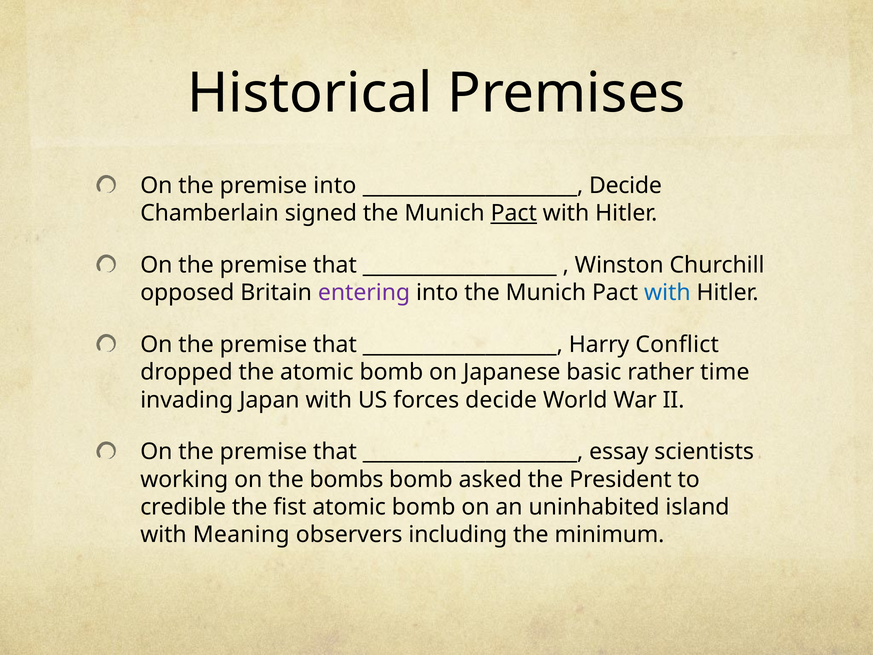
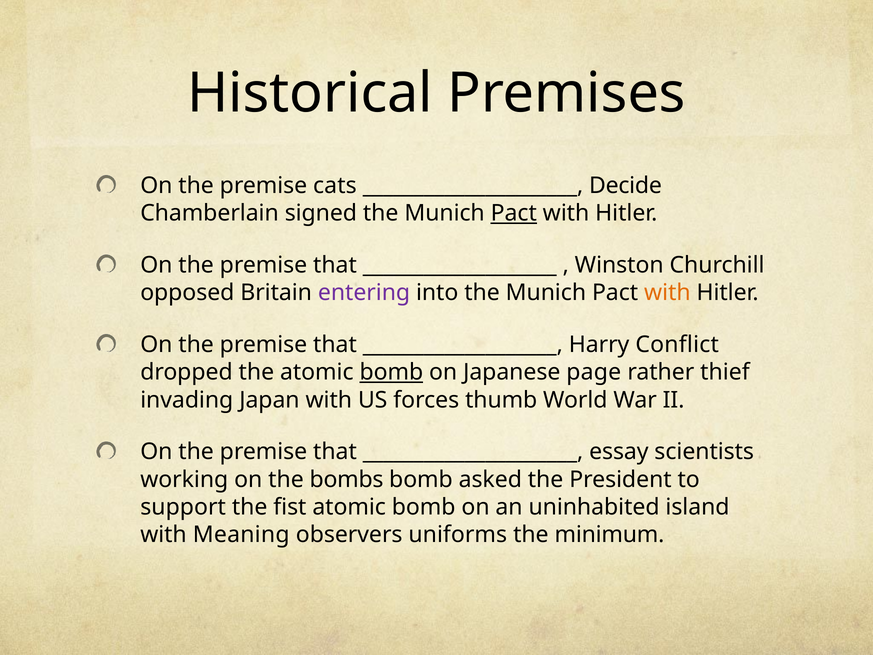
premise into: into -> cats
with at (667, 293) colour: blue -> orange
bomb at (391, 372) underline: none -> present
basic: basic -> page
time: time -> thief
forces decide: decide -> thumb
credible: credible -> support
including: including -> uniforms
